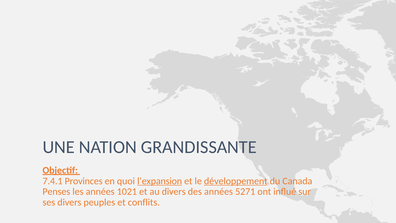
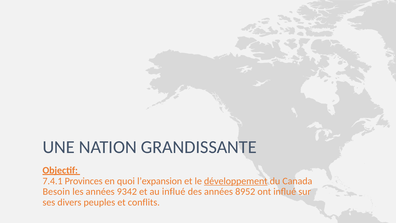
l’expansion underline: present -> none
Penses: Penses -> Besoin
1021: 1021 -> 9342
au divers: divers -> influé
5271: 5271 -> 8952
